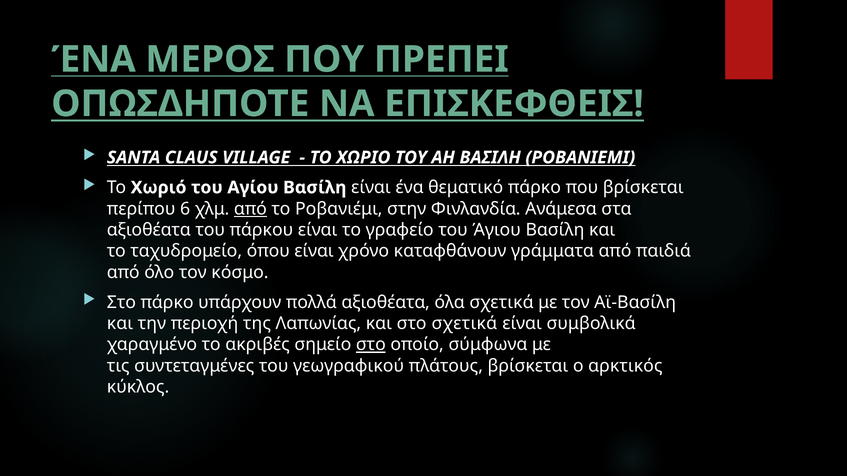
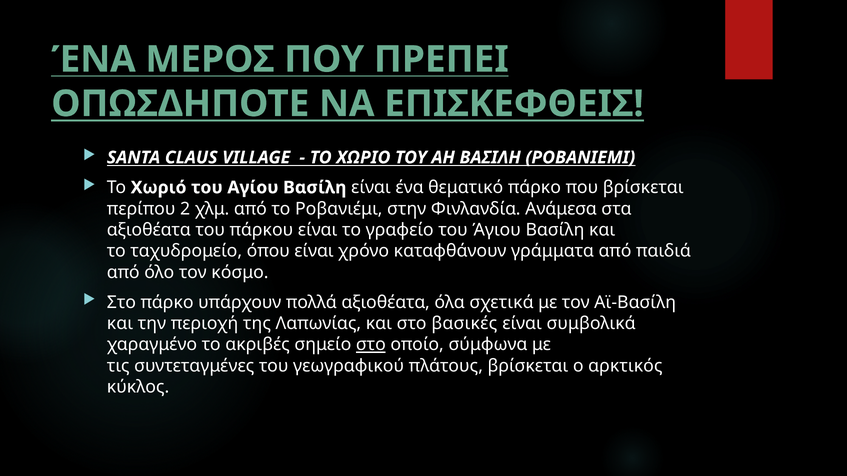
6: 6 -> 2
από at (250, 209) underline: present -> none
στο σχετικά: σχετικά -> βασικές
